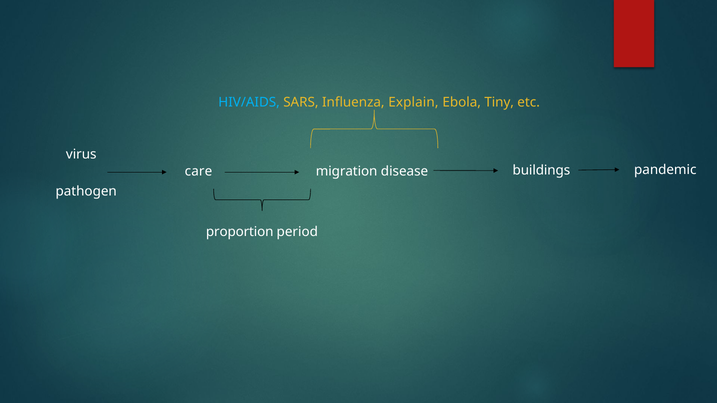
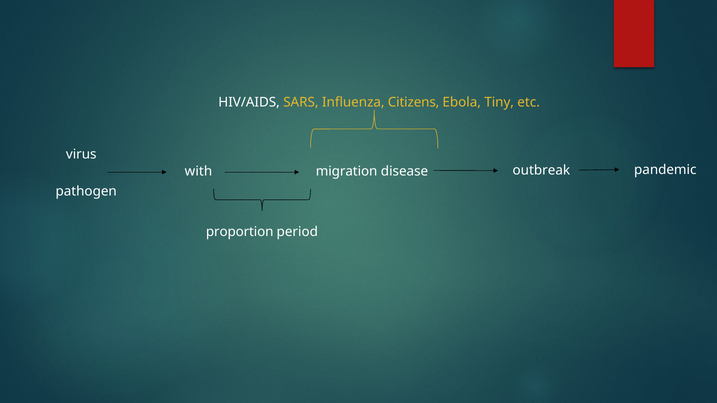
HIV/AIDS colour: light blue -> white
Explain: Explain -> Citizens
care: care -> with
buildings: buildings -> outbreak
